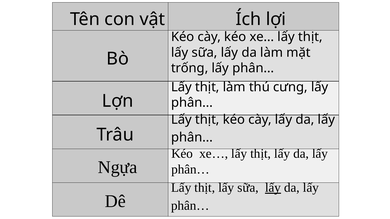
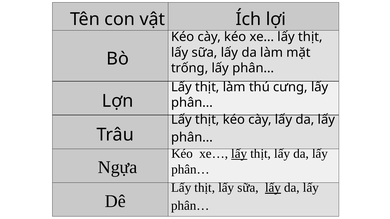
lấy at (239, 154) underline: none -> present
